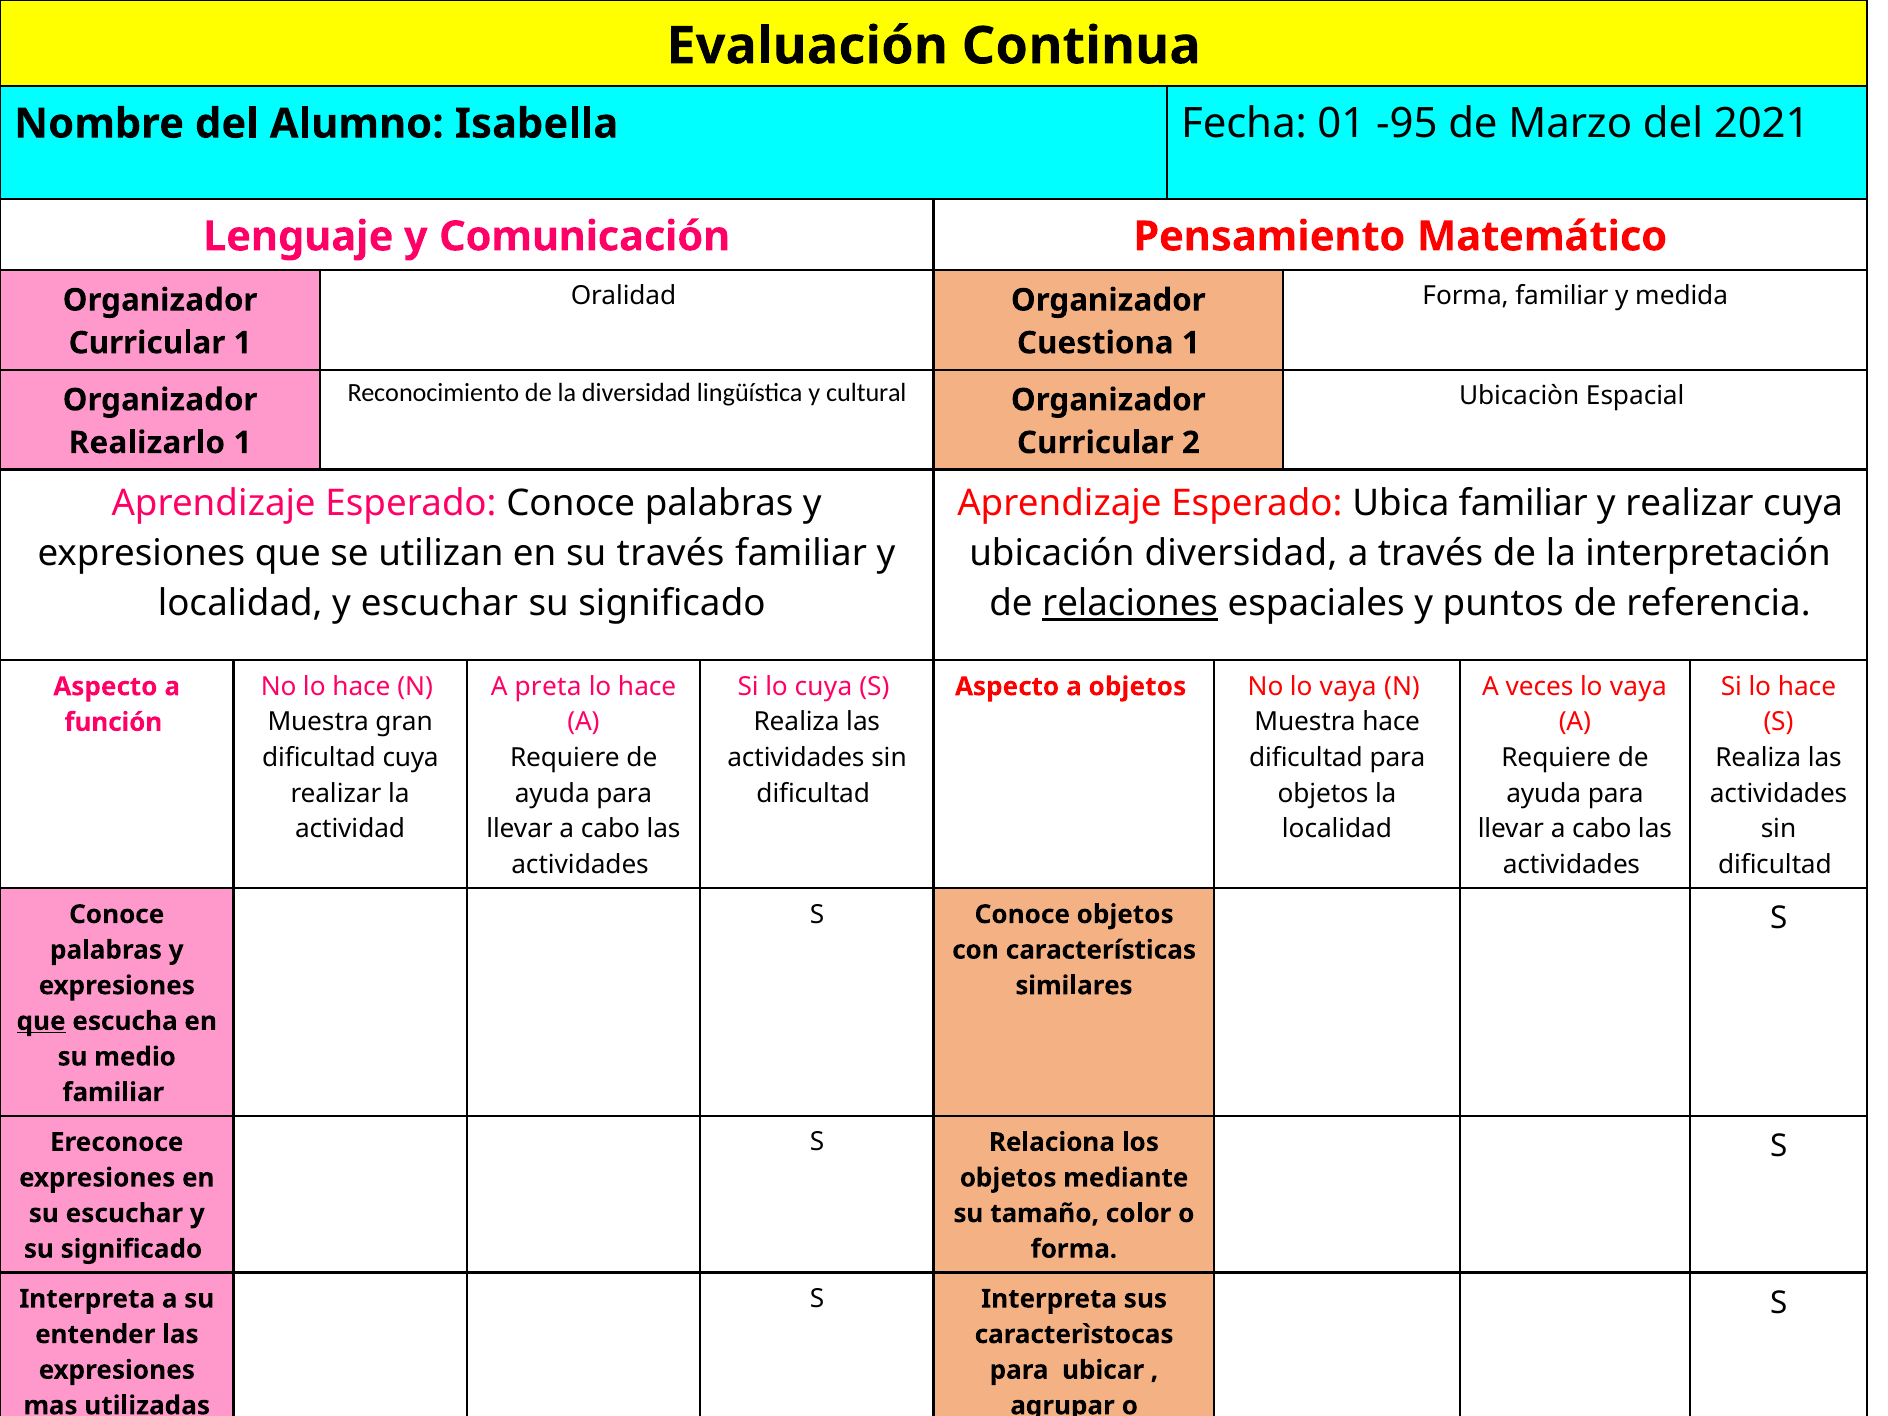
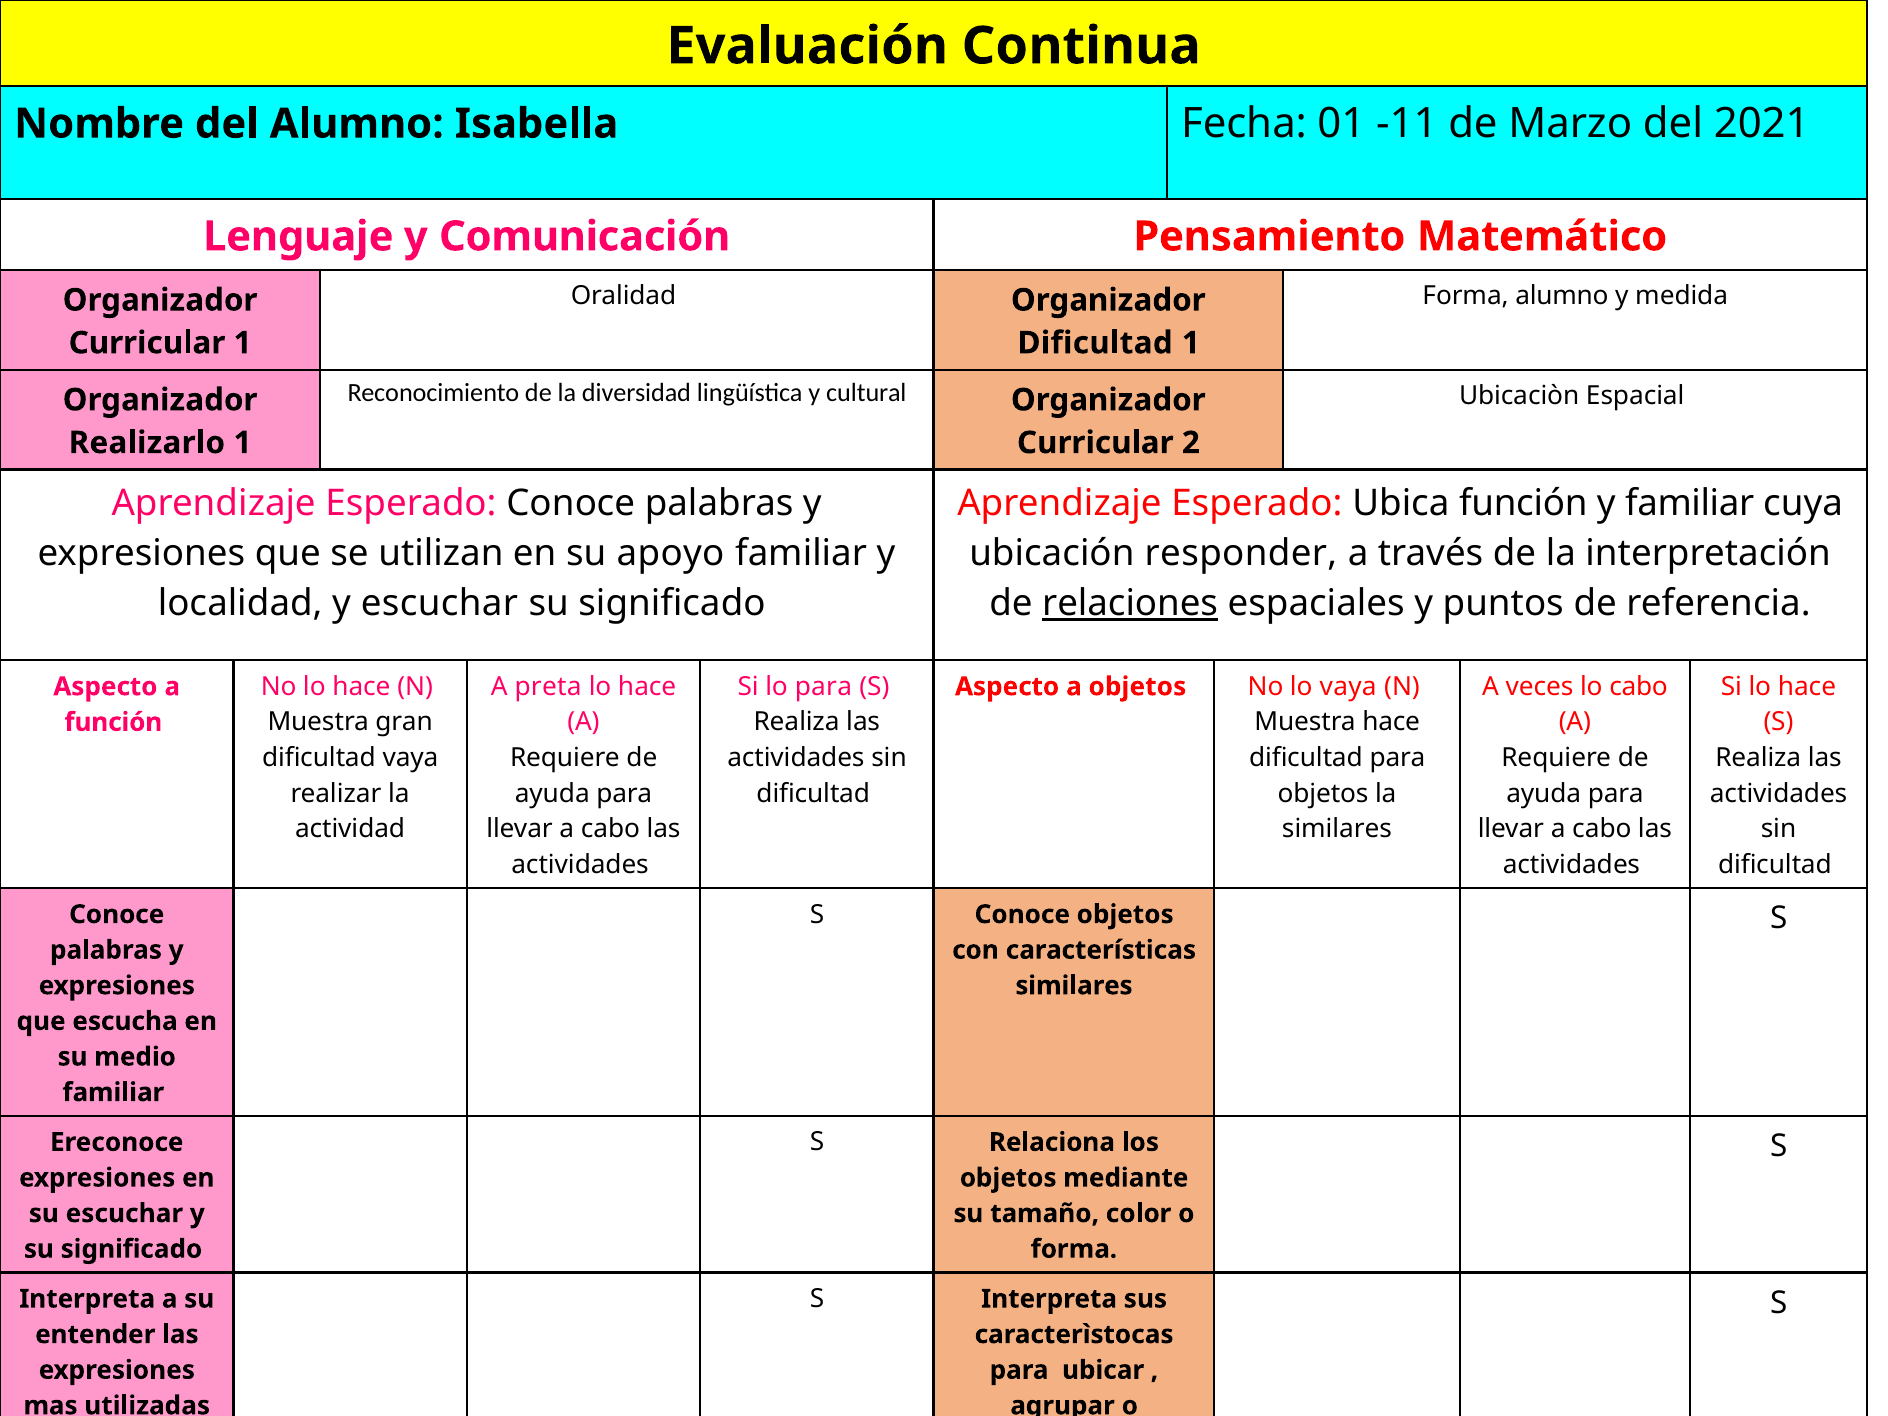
-95: -95 -> -11
Forma familiar: familiar -> alumno
Cuestiona at (1095, 343): Cuestiona -> Dificultad
Ubica familiar: familiar -> función
y realizar: realizar -> familiar
su través: través -> apoyo
ubicación diversidad: diversidad -> responder
lo cuya: cuya -> para
veces lo vaya: vaya -> cabo
dificultad cuya: cuya -> vaya
localidad at (1337, 829): localidad -> similares
que at (41, 1021) underline: present -> none
